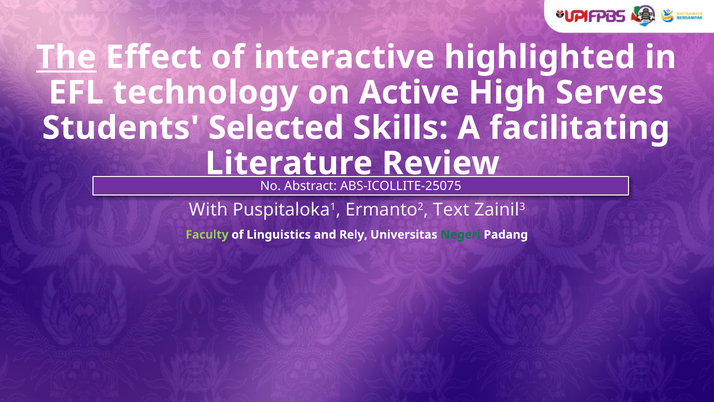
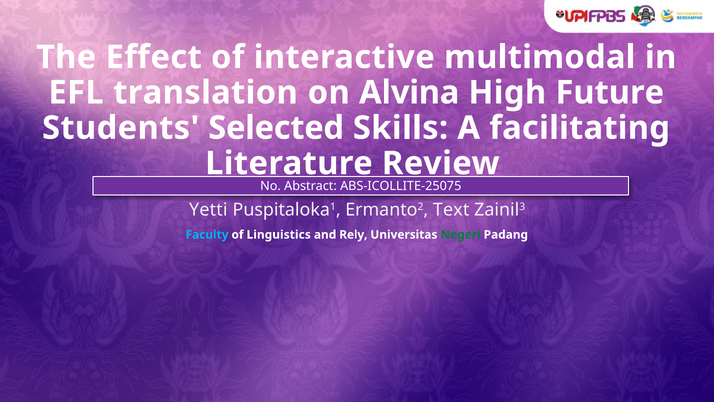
The underline: present -> none
highlighted: highlighted -> multimodal
technology: technology -> translation
Active: Active -> Alvina
Serves: Serves -> Future
With: With -> Yetti
Faculty colour: light green -> light blue
